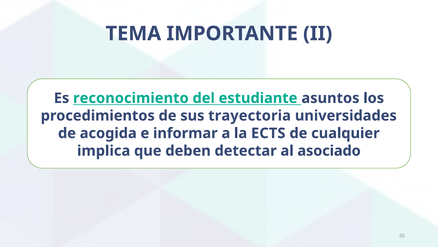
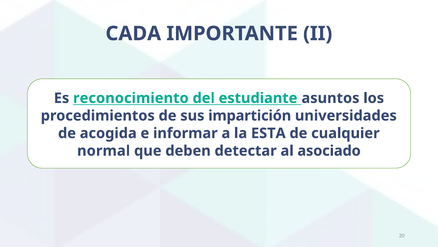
TEMA: TEMA -> CADA
trayectoria: trayectoria -> impartición
ECTS: ECTS -> ESTA
implica: implica -> normal
